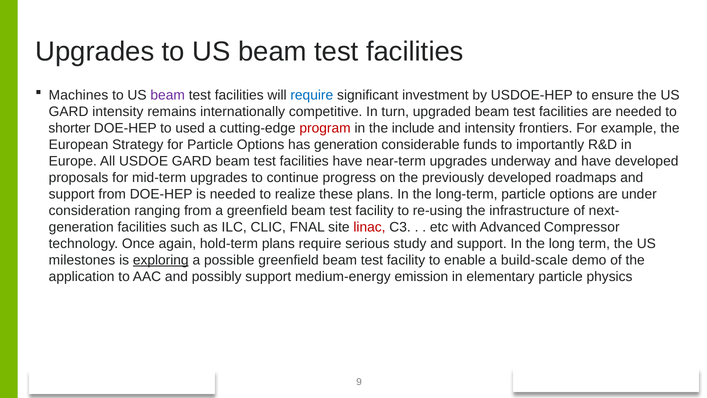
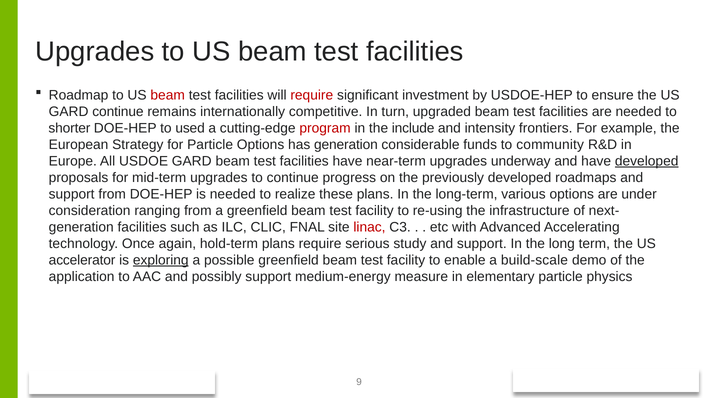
Machines: Machines -> Roadmap
beam at (168, 95) colour: purple -> red
require at (312, 95) colour: blue -> red
GARD intensity: intensity -> continue
importantly: importantly -> community
developed at (647, 161) underline: none -> present
long-term particle: particle -> various
Compressor: Compressor -> Accelerating
milestones: milestones -> accelerator
emission: emission -> measure
